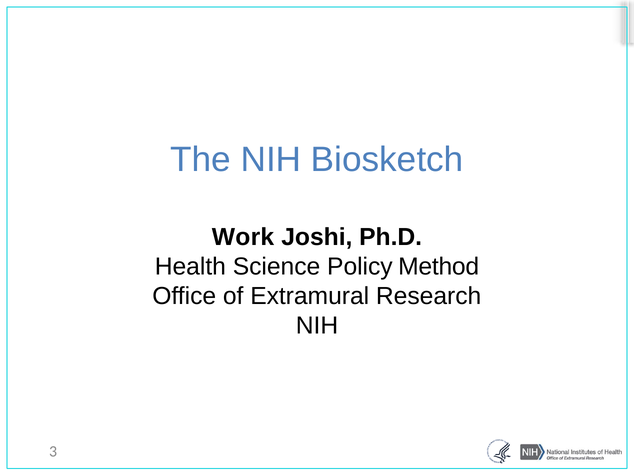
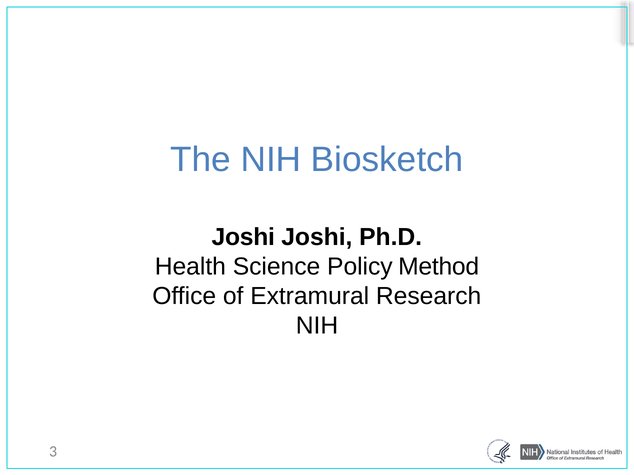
Work at (243, 237): Work -> Joshi
